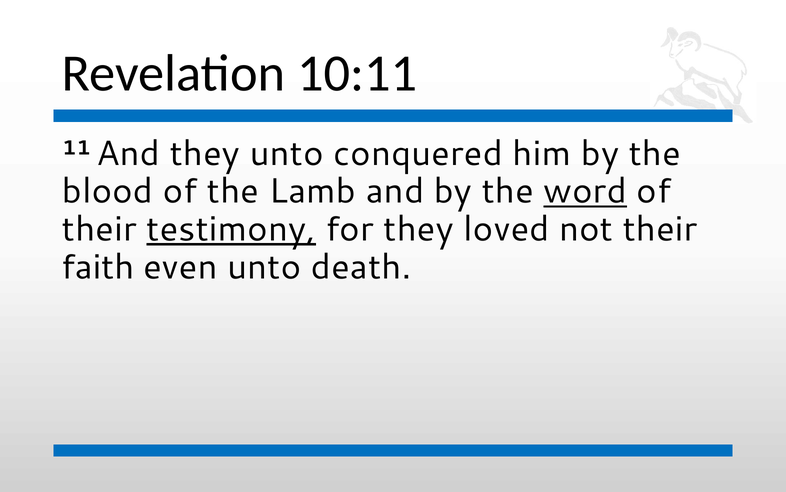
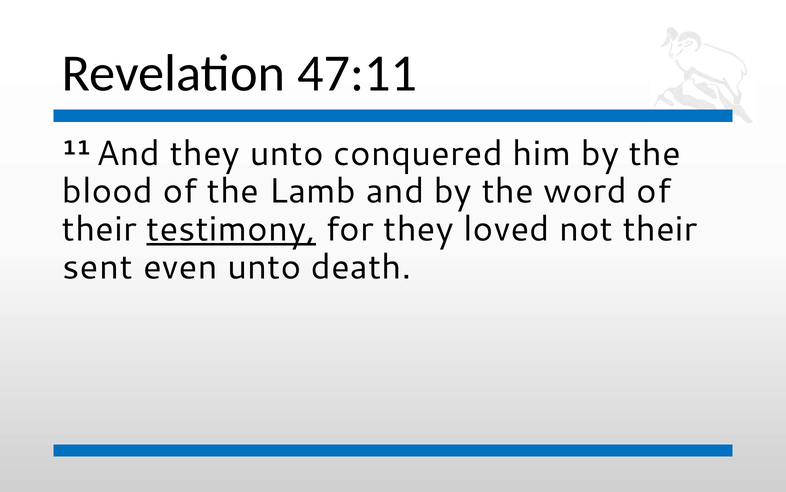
10:11: 10:11 -> 47:11
word underline: present -> none
faith: faith -> sent
